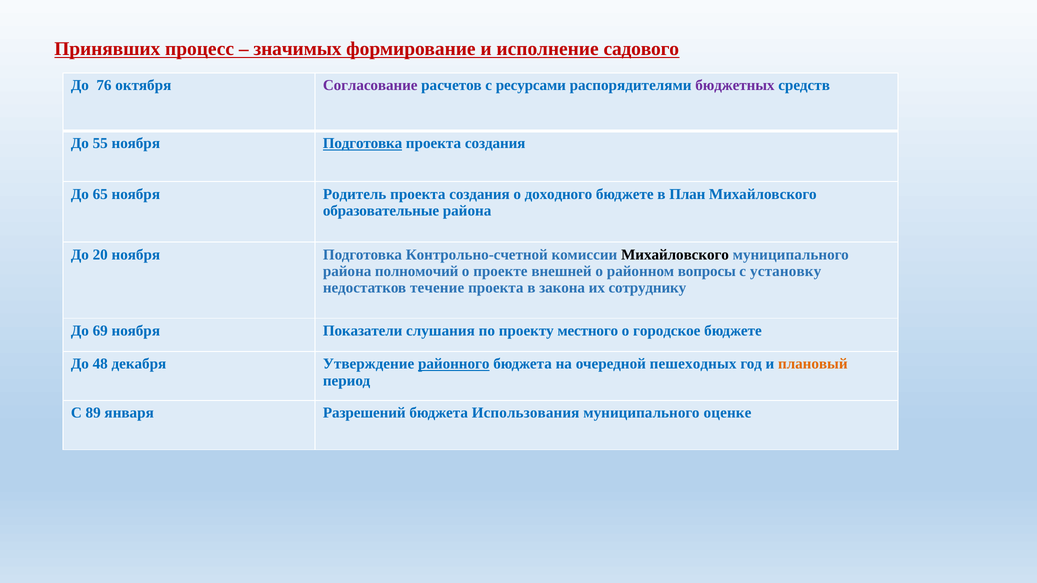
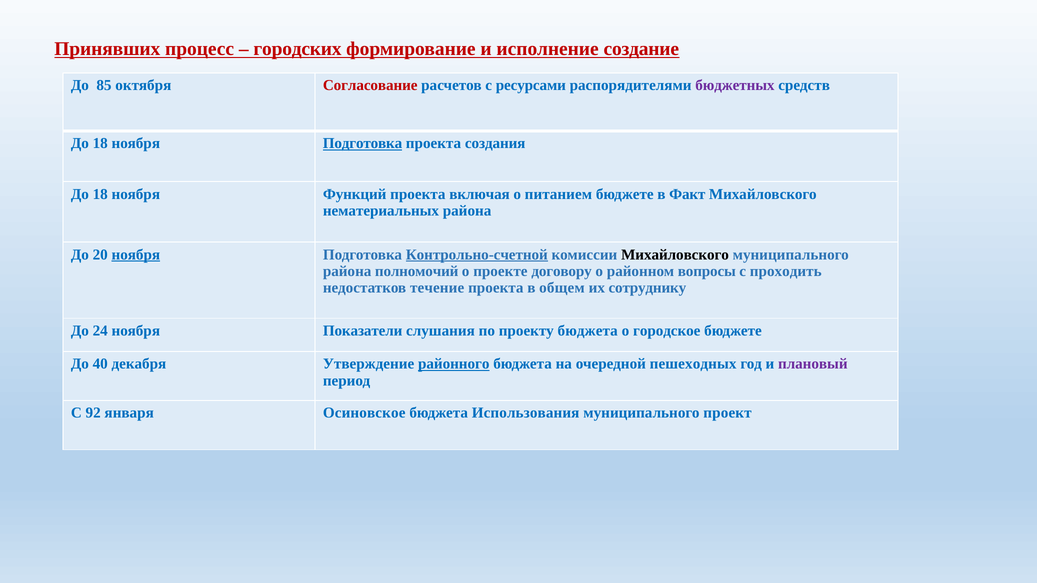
значимых: значимых -> городских
садового: садового -> создание
76: 76 -> 85
Согласование colour: purple -> red
55 at (100, 144): 55 -> 18
65 at (100, 194): 65 -> 18
Родитель: Родитель -> Функций
создания at (480, 194): создания -> включая
доходного: доходного -> питанием
План: План -> Факт
образовательные: образовательные -> нематериальных
ноября at (136, 255) underline: none -> present
Контрольно-счетной underline: none -> present
внешней: внешней -> договору
установку: установку -> проходить
закона: закона -> общем
69: 69 -> 24
проекту местного: местного -> бюджета
48: 48 -> 40
плановый colour: orange -> purple
89: 89 -> 92
Разрешений: Разрешений -> Осиновское
оценке: оценке -> проект
